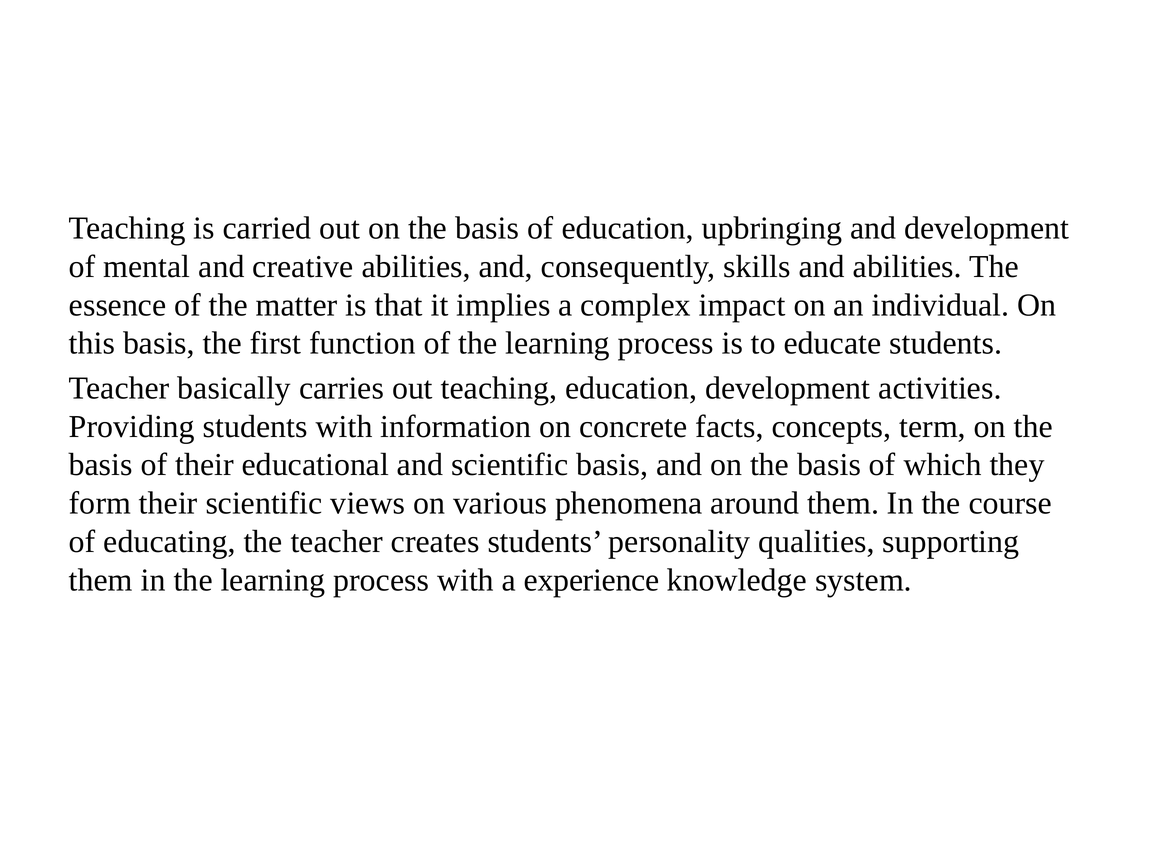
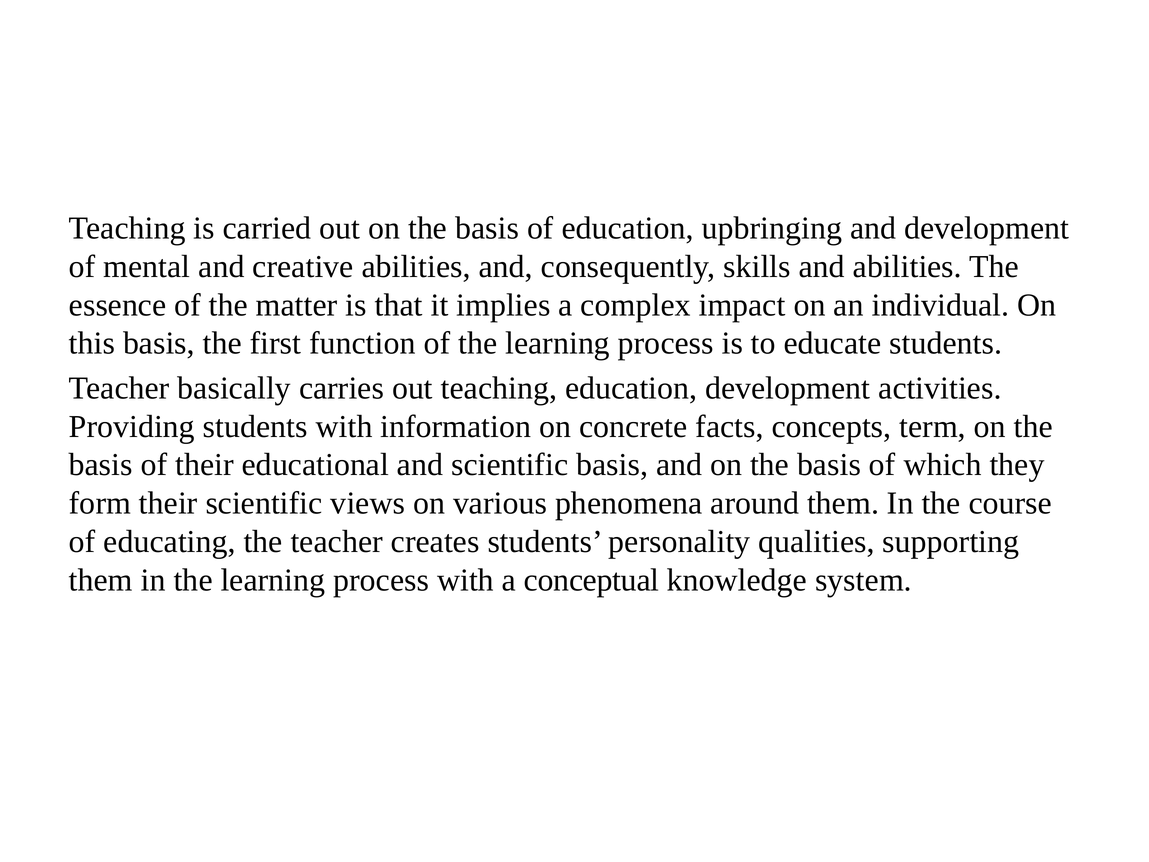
experience: experience -> conceptual
